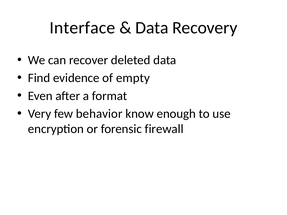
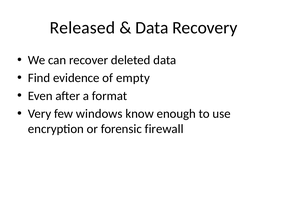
Interface: Interface -> Released
behavior: behavior -> windows
